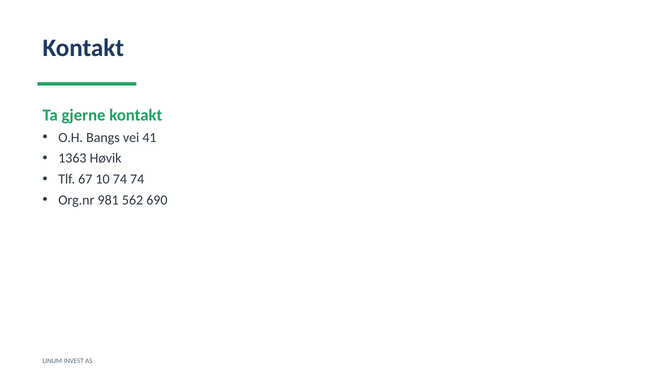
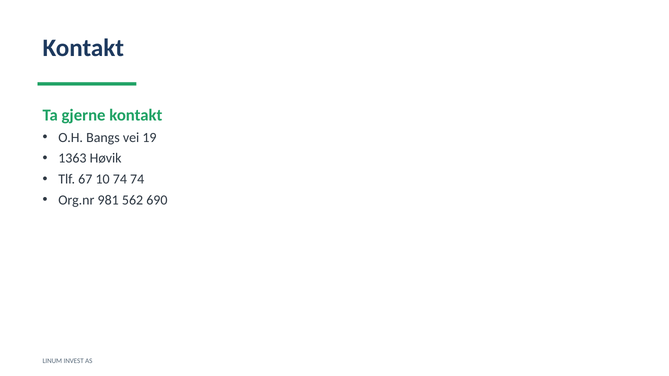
41: 41 -> 19
